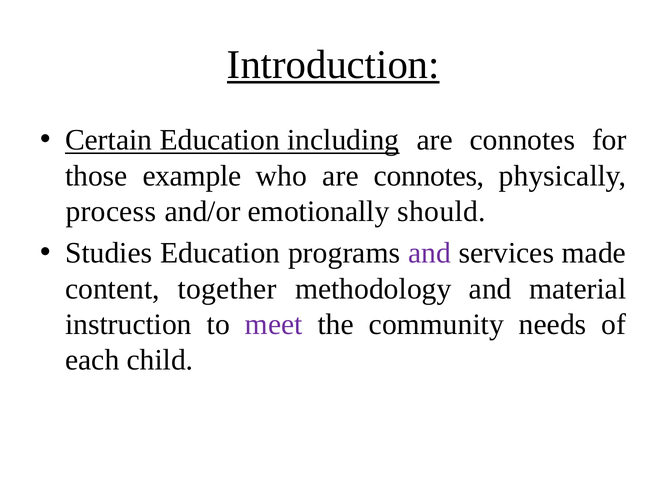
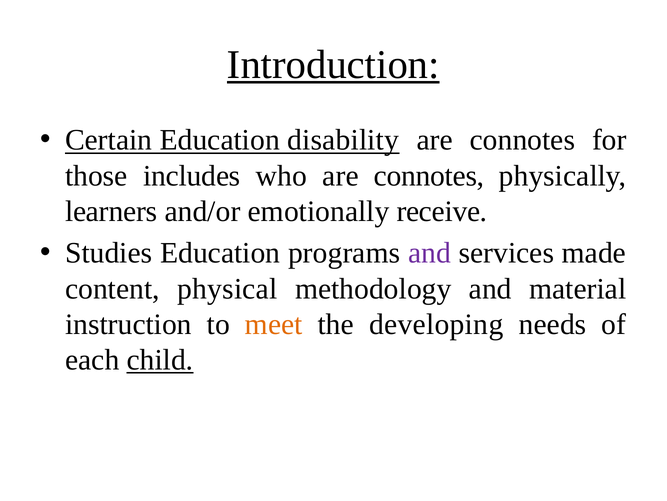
including: including -> disability
example: example -> includes
process: process -> learners
should: should -> receive
together: together -> physical
meet colour: purple -> orange
community: community -> developing
child underline: none -> present
